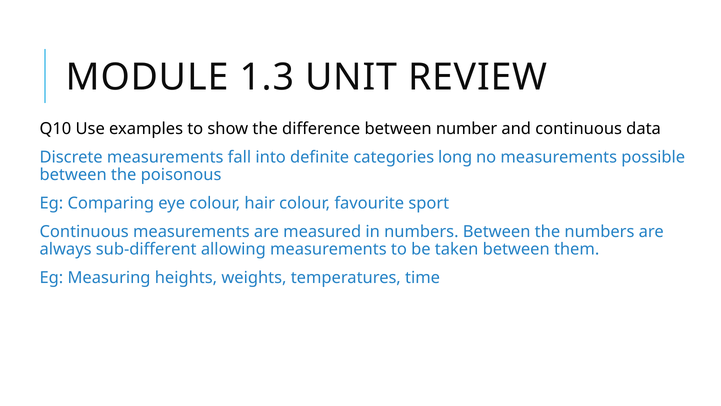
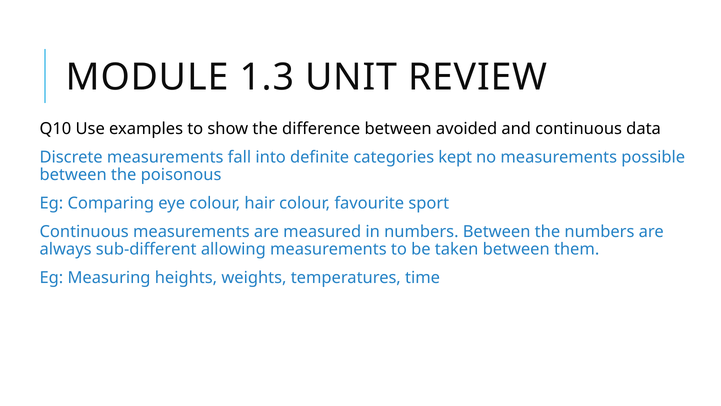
number: number -> avoided
long: long -> kept
